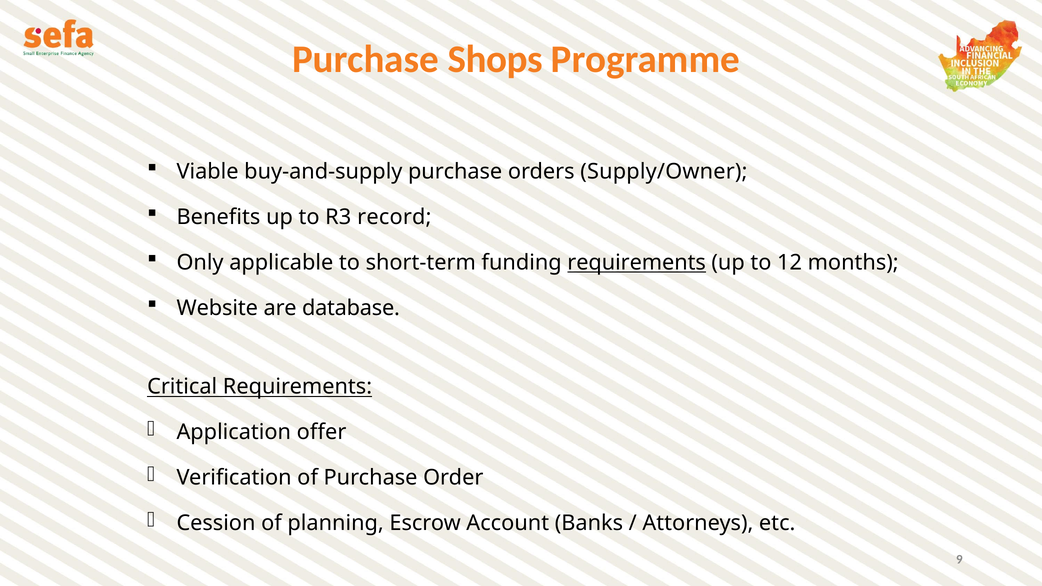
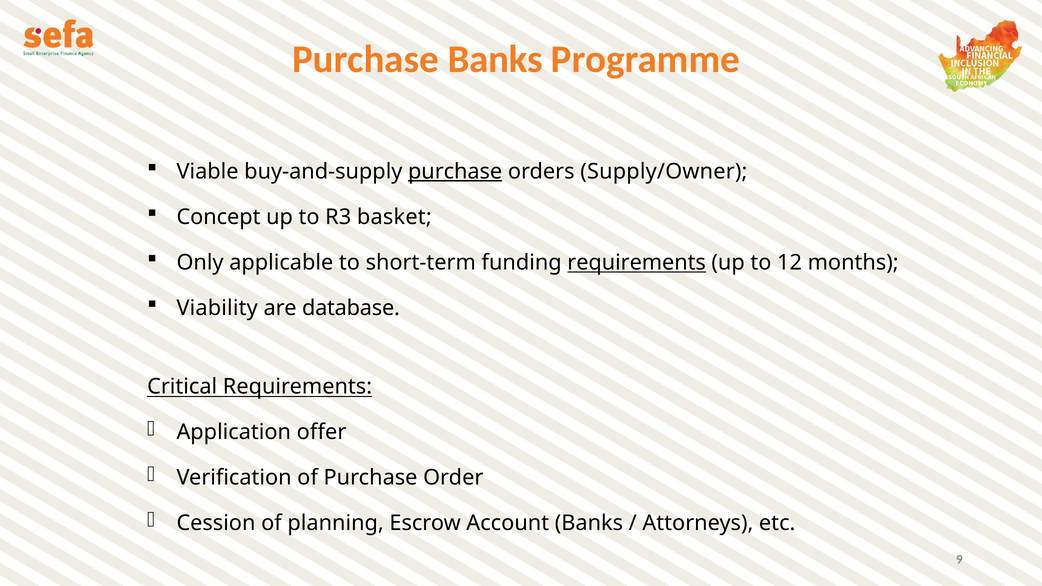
Purchase Shops: Shops -> Banks
purchase at (455, 172) underline: none -> present
Benefits: Benefits -> Concept
record: record -> basket
Website: Website -> Viability
